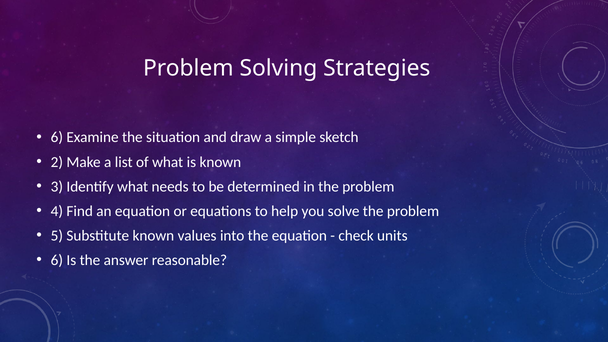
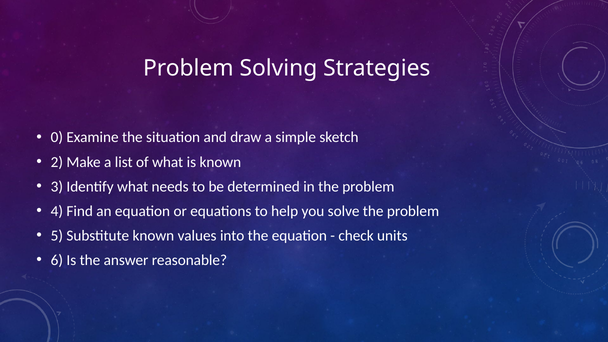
6 at (57, 137): 6 -> 0
